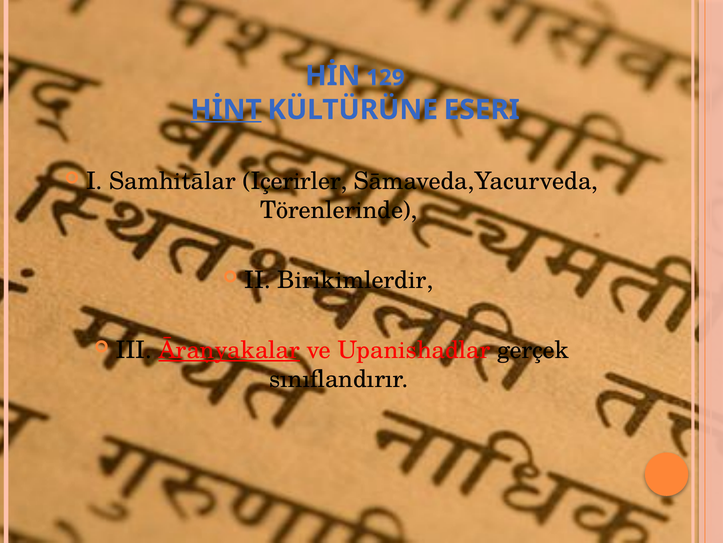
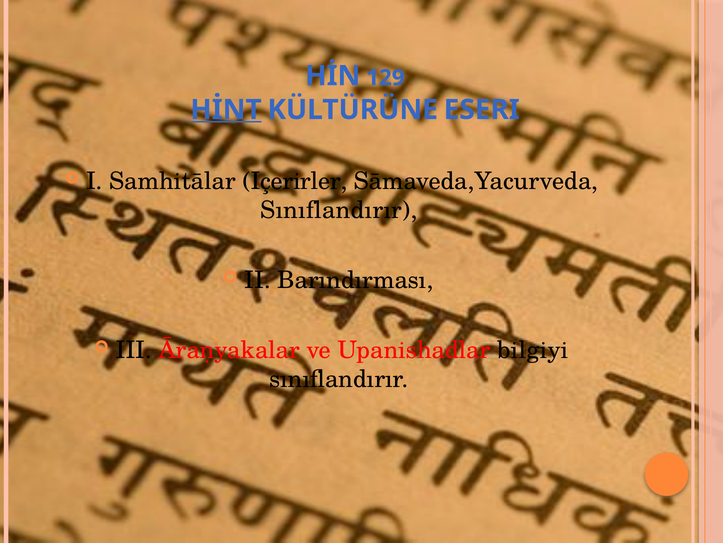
Törenlerinde at (339, 210): Törenlerinde -> Sınıflandırır
Birikimlerdir: Birikimlerdir -> Barındırması
Āraṇyakalar underline: present -> none
gerçek: gerçek -> bilgiyi
